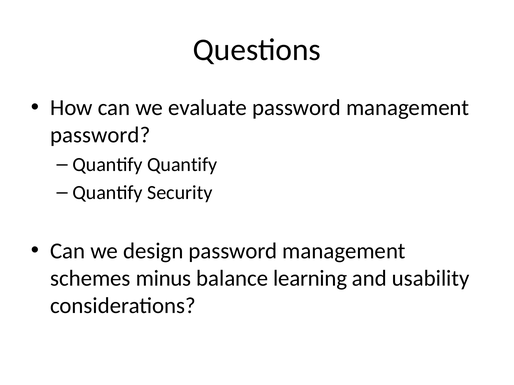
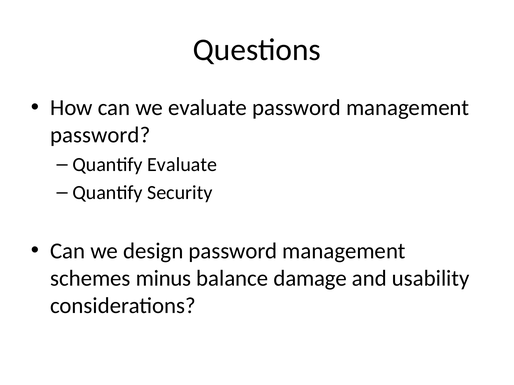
Quantify Quantify: Quantify -> Evaluate
learning: learning -> damage
